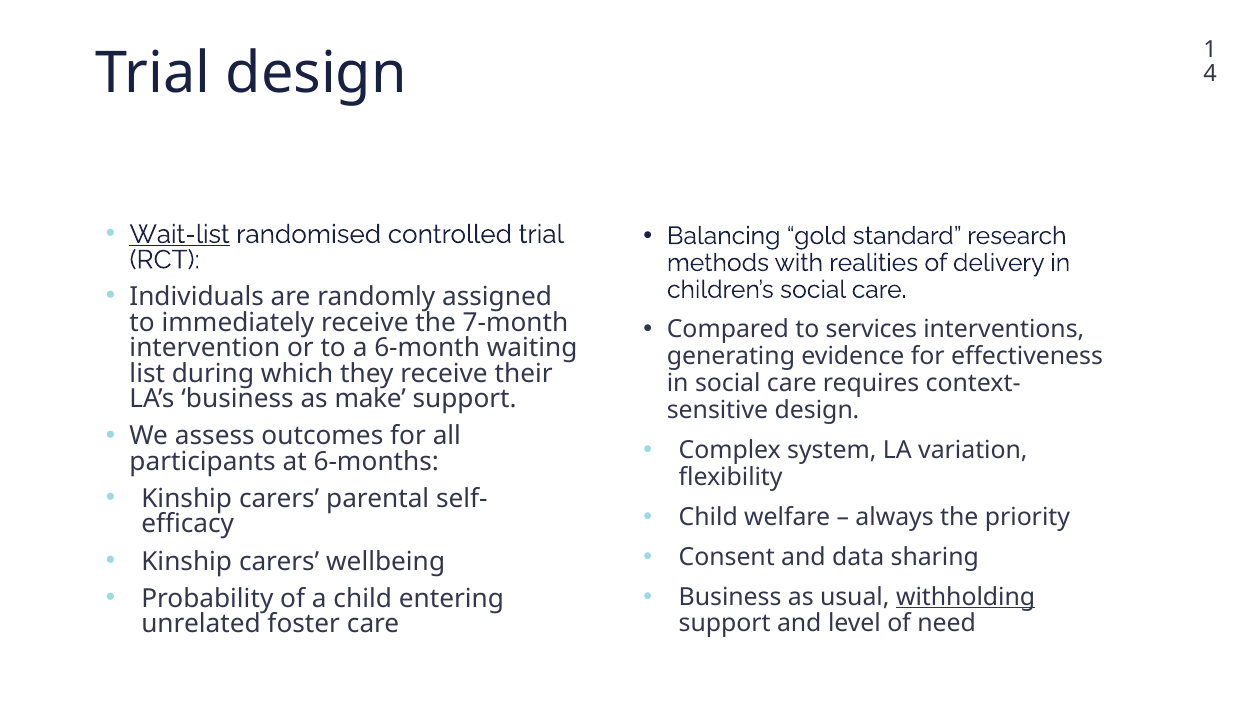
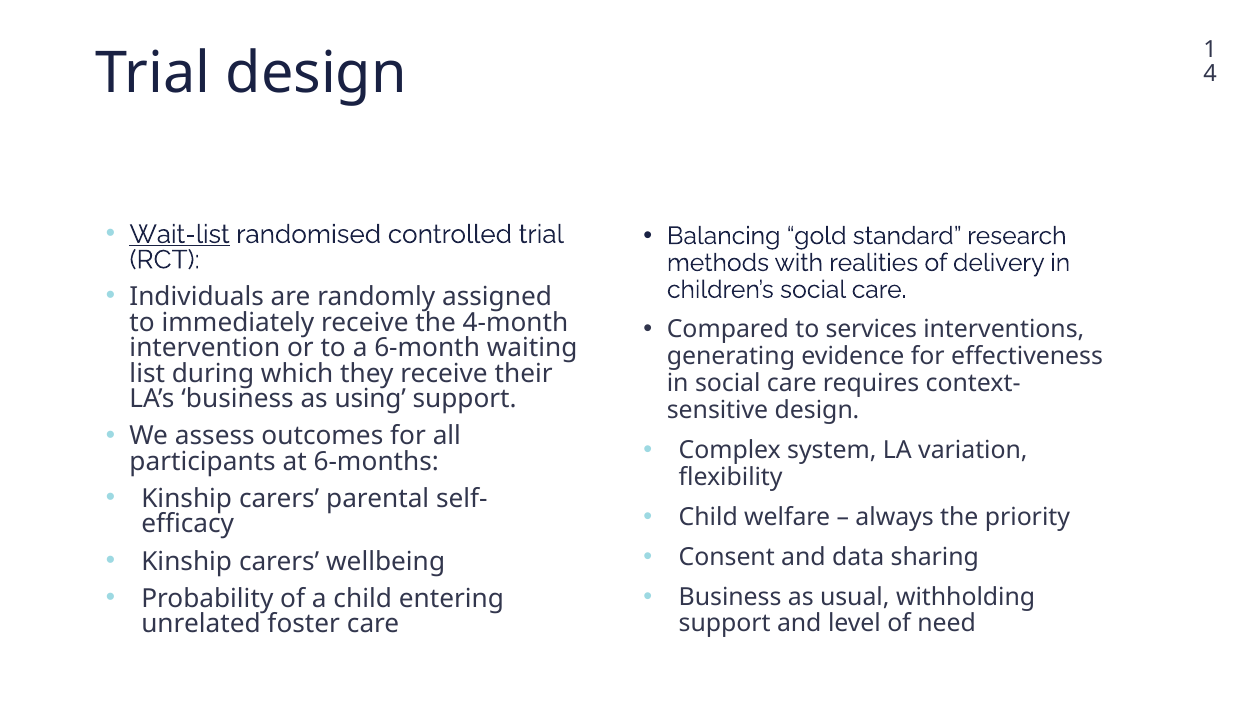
7-month: 7-month -> 4-month
make: make -> using
withholding underline: present -> none
